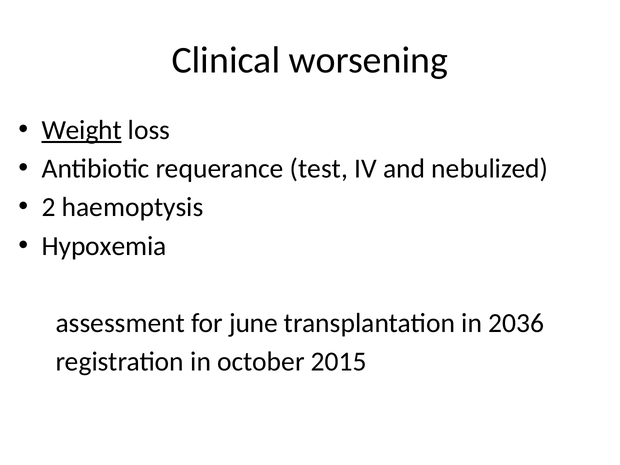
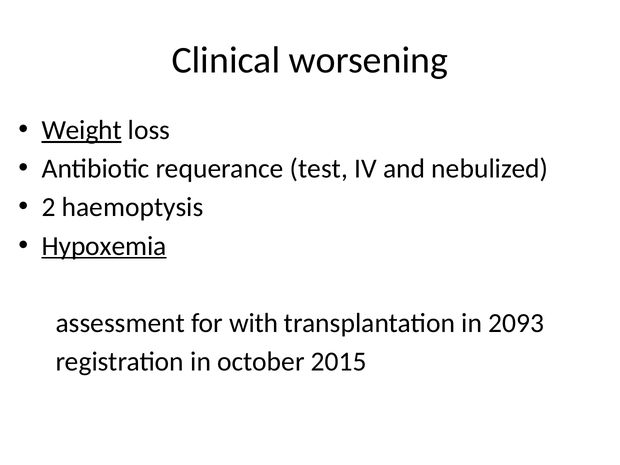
Hypoxemia underline: none -> present
june: june -> with
2036: 2036 -> 2093
